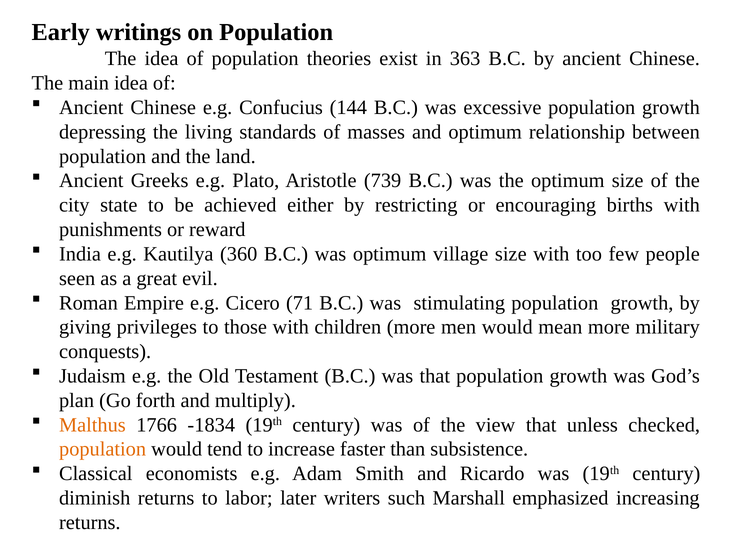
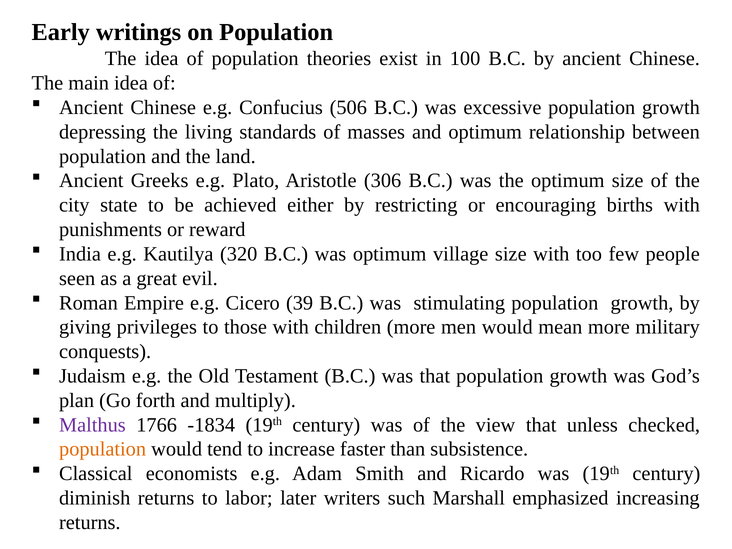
363: 363 -> 100
144: 144 -> 506
739: 739 -> 306
360: 360 -> 320
71: 71 -> 39
Malthus colour: orange -> purple
